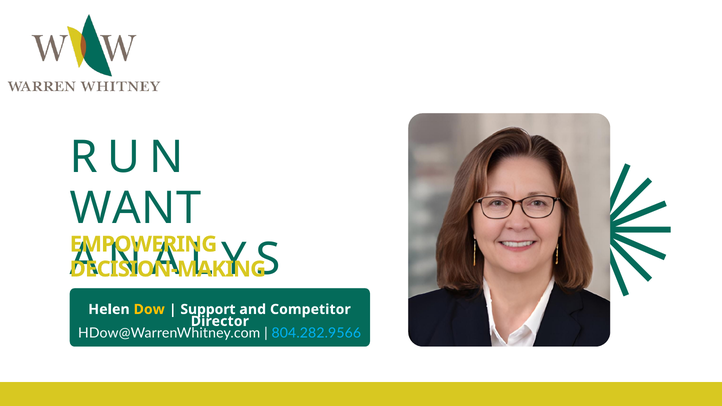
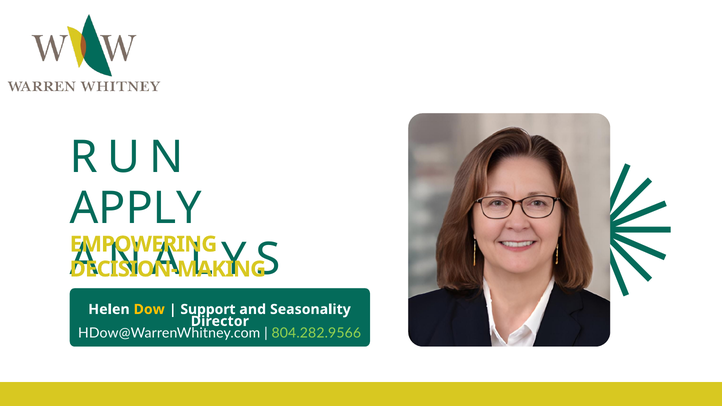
WANT: WANT -> APPLY
Competitor: Competitor -> Seasonality
804.282.9566 colour: light blue -> light green
